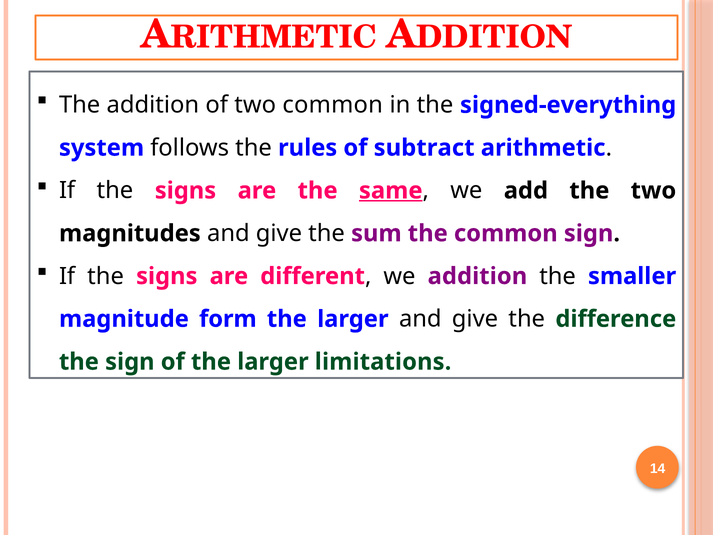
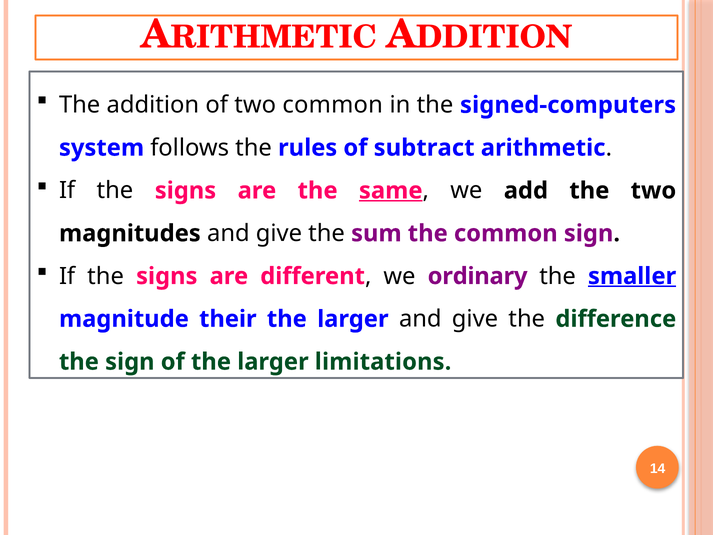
signed-everything: signed-everything -> signed-computers
we addition: addition -> ordinary
smaller underline: none -> present
form: form -> their
